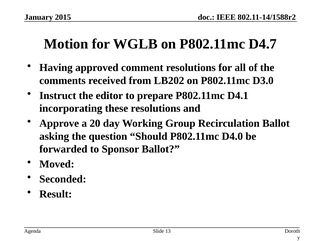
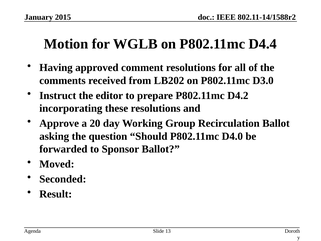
D4.7: D4.7 -> D4.4
D4.1: D4.1 -> D4.2
